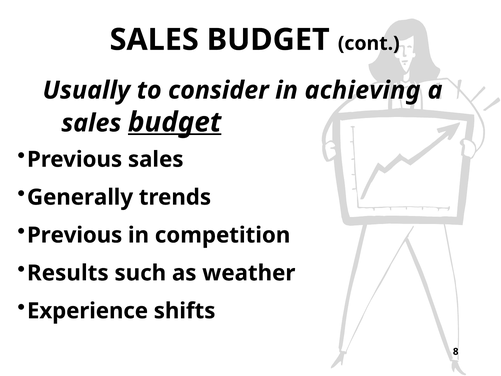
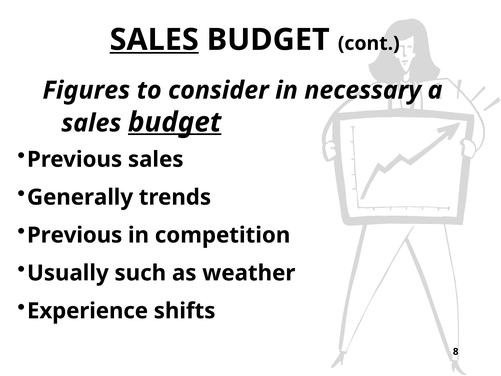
SALES at (154, 40) underline: none -> present
Usually: Usually -> Figures
achieving: achieving -> necessary
Results: Results -> Usually
